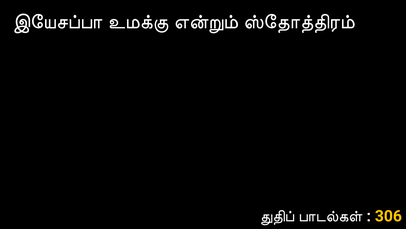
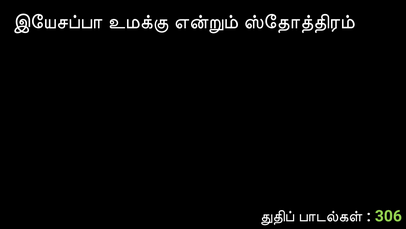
306 colour: yellow -> light green
